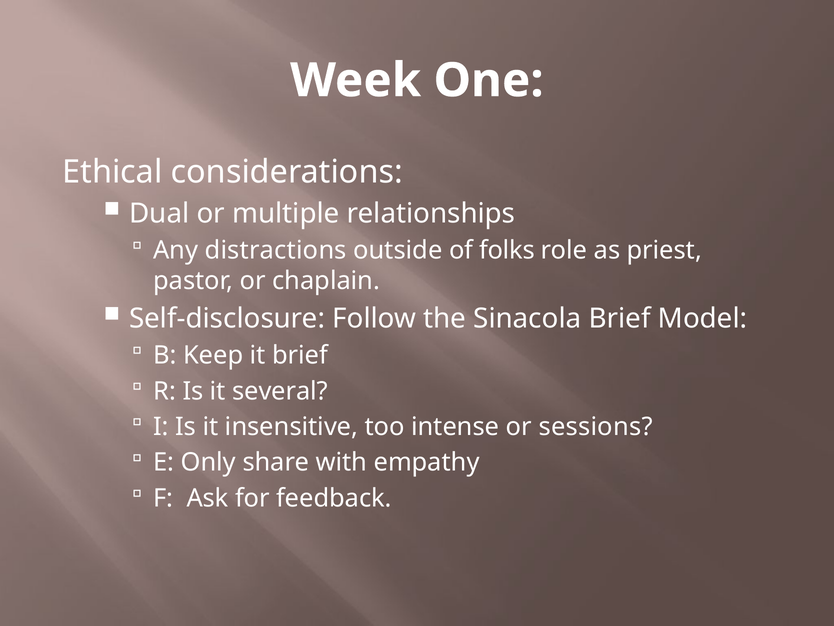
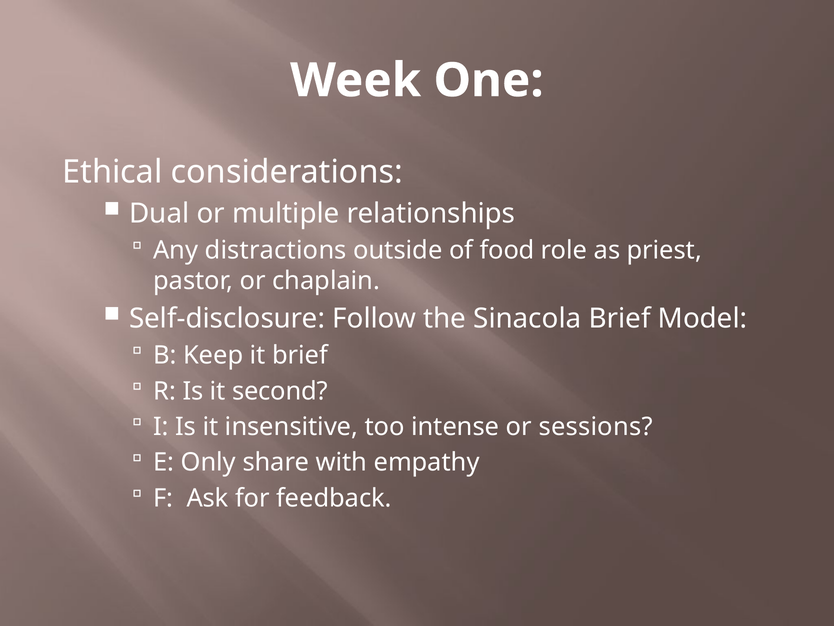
folks: folks -> food
several: several -> second
